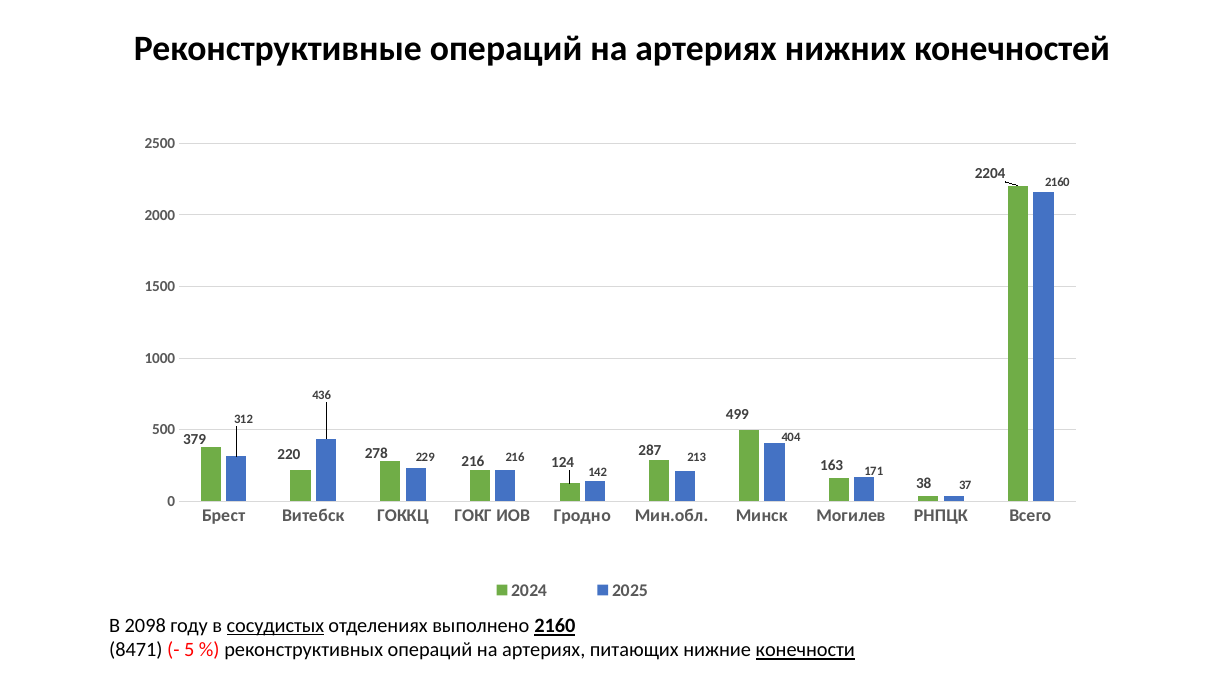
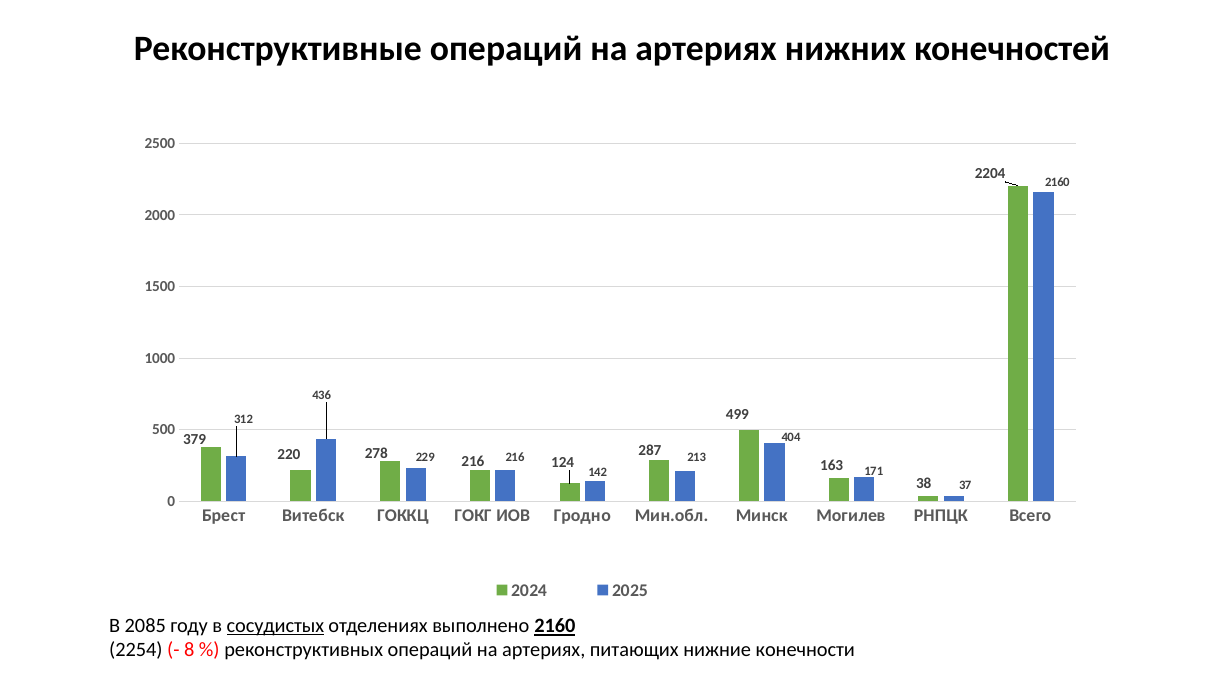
2098: 2098 -> 2085
8471: 8471 -> 2254
5: 5 -> 8
конечности underline: present -> none
